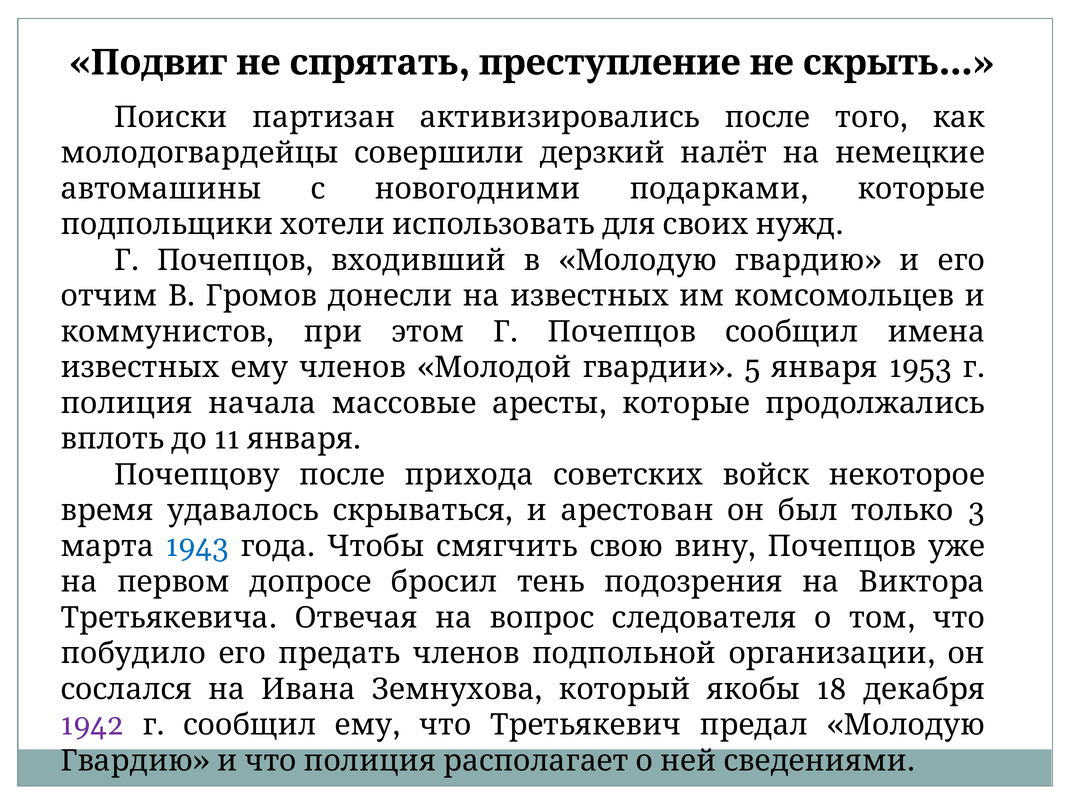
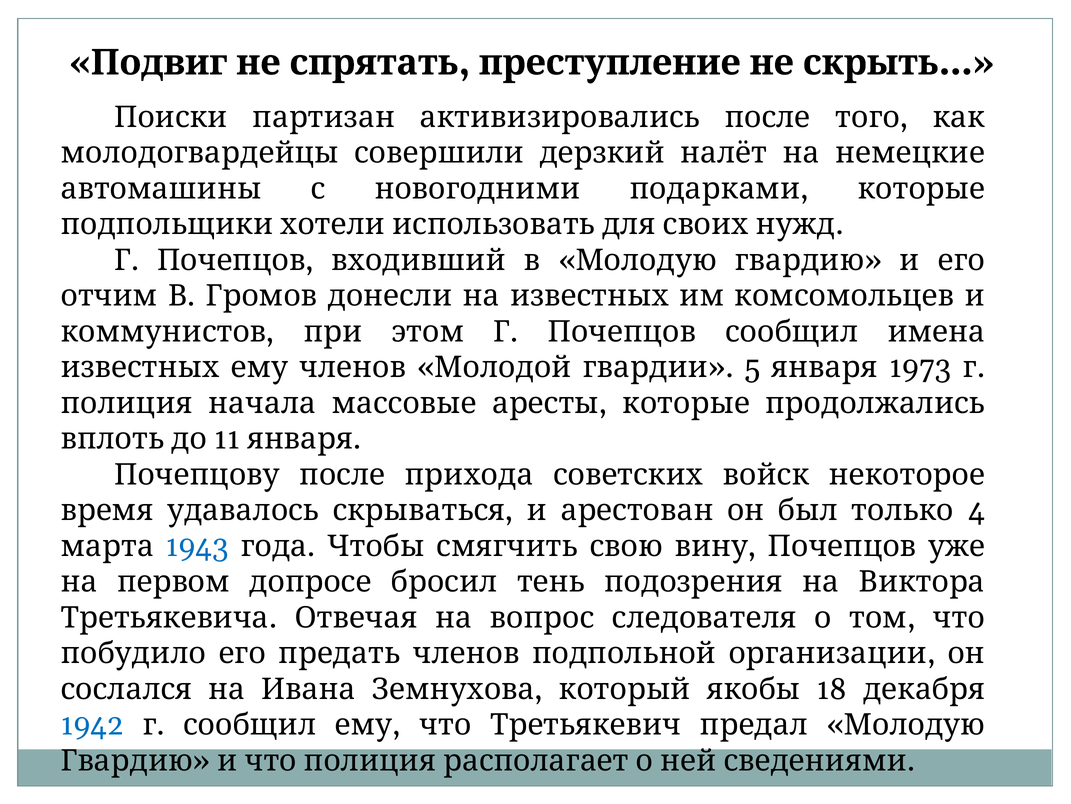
1953: 1953 -> 1973
3: 3 -> 4
1942 colour: purple -> blue
